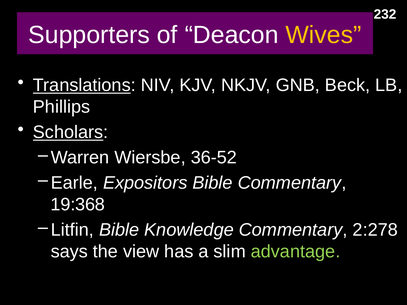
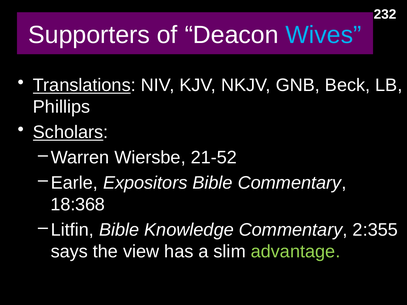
Wives colour: yellow -> light blue
36-52: 36-52 -> 21-52
19:368: 19:368 -> 18:368
2:278: 2:278 -> 2:355
